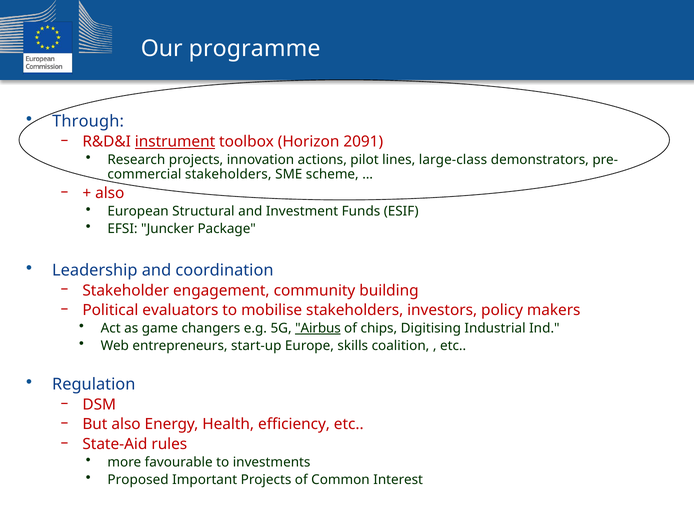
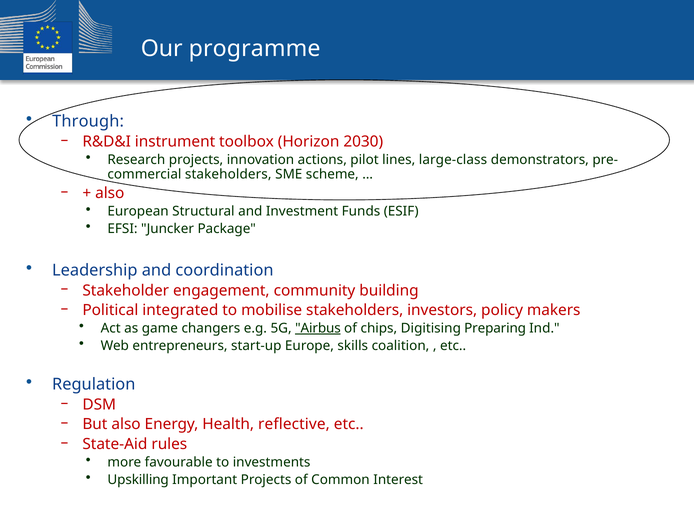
instrument underline: present -> none
2091: 2091 -> 2030
evaluators: evaluators -> integrated
Industrial: Industrial -> Preparing
efficiency: efficiency -> reflective
Proposed: Proposed -> Upskilling
